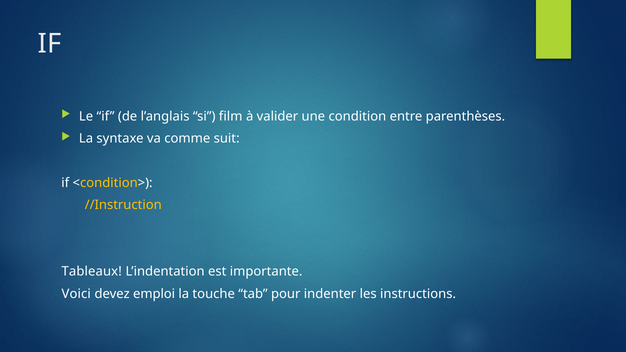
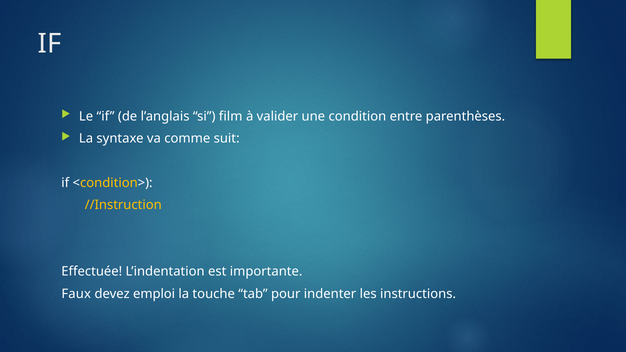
Tableaux: Tableaux -> Effectuée
Voici: Voici -> Faux
